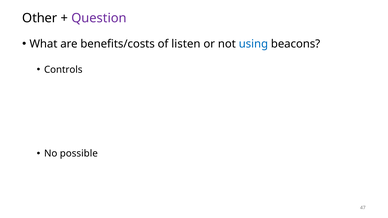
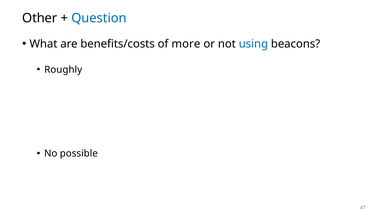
Question colour: purple -> blue
listen: listen -> more
Controls: Controls -> Roughly
